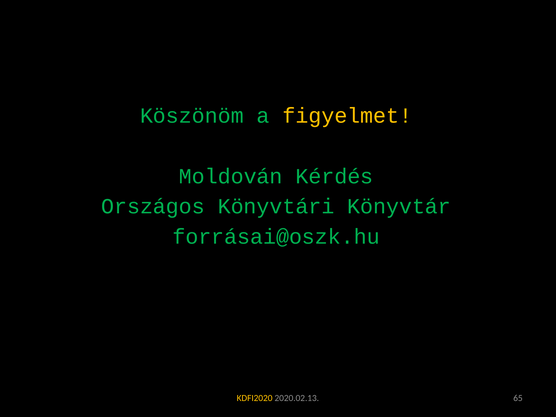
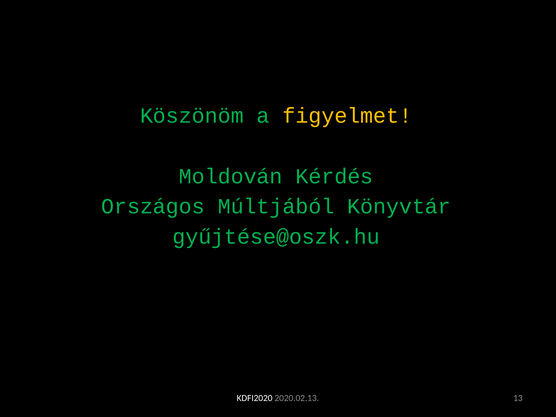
Könyvtári: Könyvtári -> Múltjából
forrásai@oszk.hu: forrásai@oszk.hu -> gyűjtése@oszk.hu
KDFI2020 colour: yellow -> white
65: 65 -> 13
